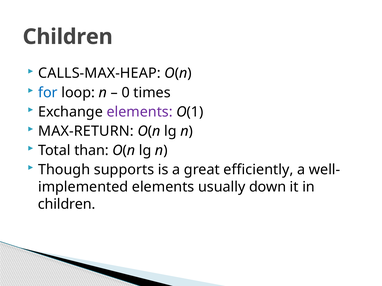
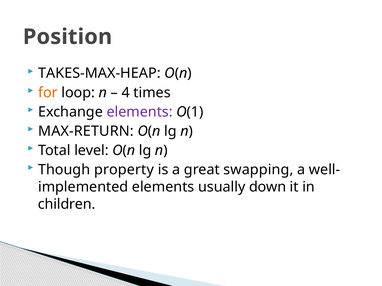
Children at (68, 37): Children -> Position
CALLS-MAX-HEAP: CALLS-MAX-HEAP -> TAKES-MAX-HEAP
for colour: blue -> orange
0: 0 -> 4
than: than -> level
supports: supports -> property
efficiently: efficiently -> swapping
